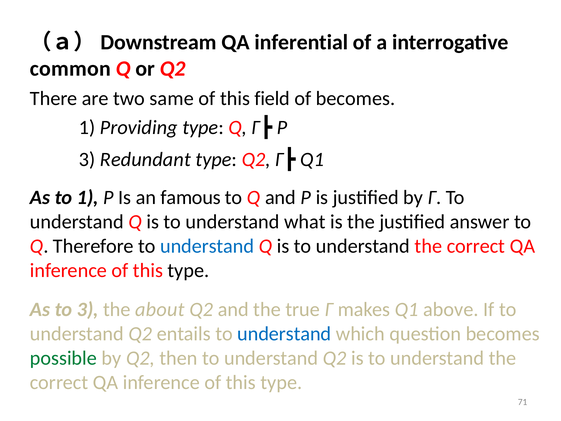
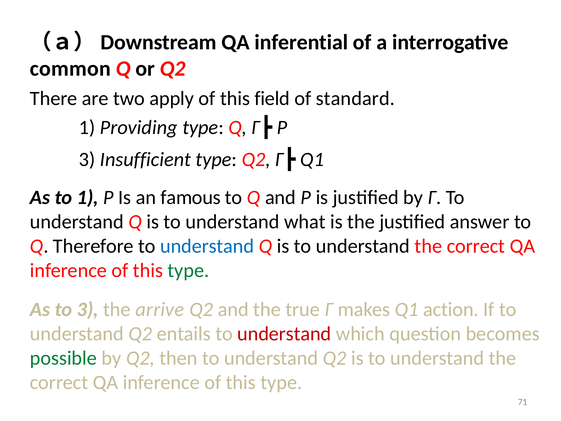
same: same -> apply
of becomes: becomes -> standard
Redundant: Redundant -> Insufficient
type at (188, 270) colour: black -> green
about: about -> arrive
above: above -> action
understand at (284, 334) colour: blue -> red
